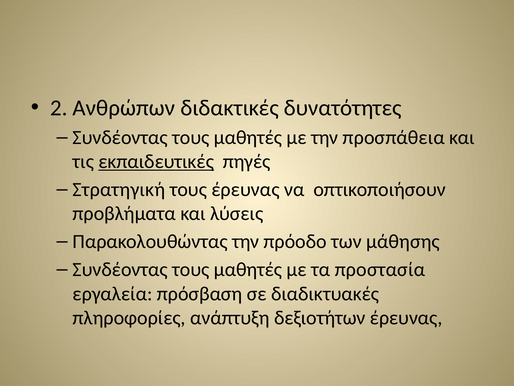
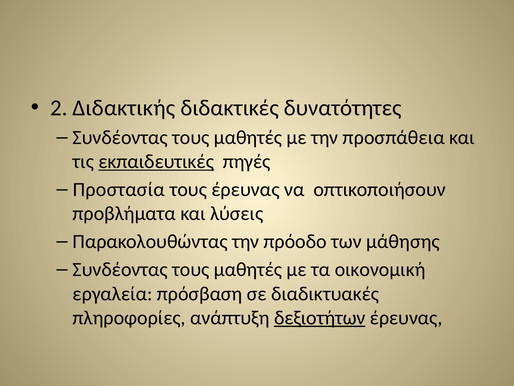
Ανθρώπων: Ανθρώπων -> Διδακτικής
Στρατηγική: Στρατηγική -> Προστασία
προστασία: προστασία -> οικονομική
δεξιοτήτων underline: none -> present
